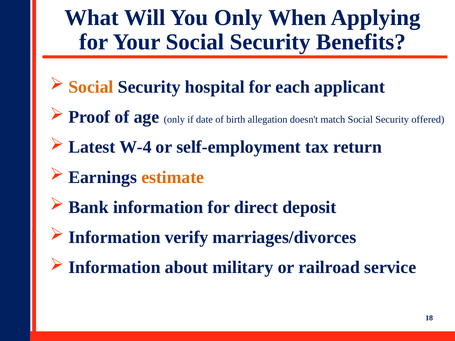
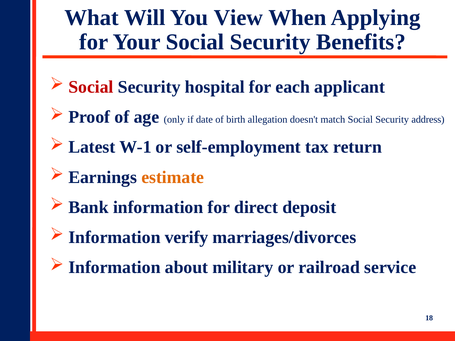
You Only: Only -> View
Social at (91, 87) colour: orange -> red
offered: offered -> address
W-4: W-4 -> W-1
